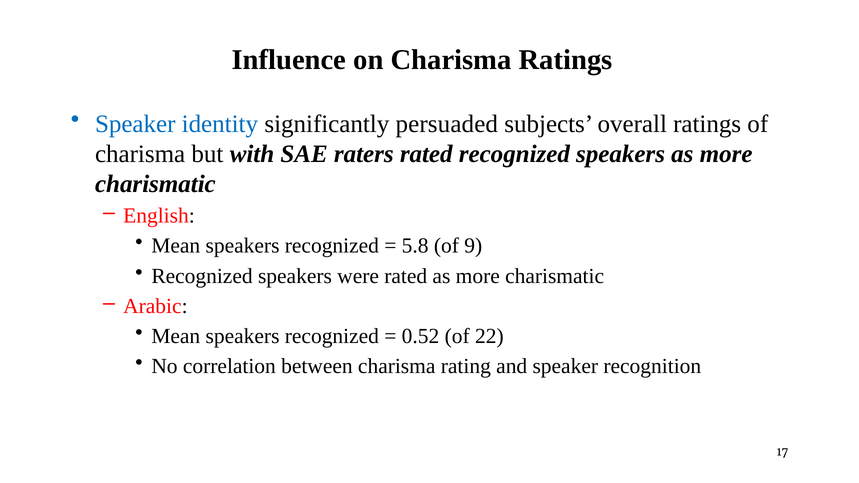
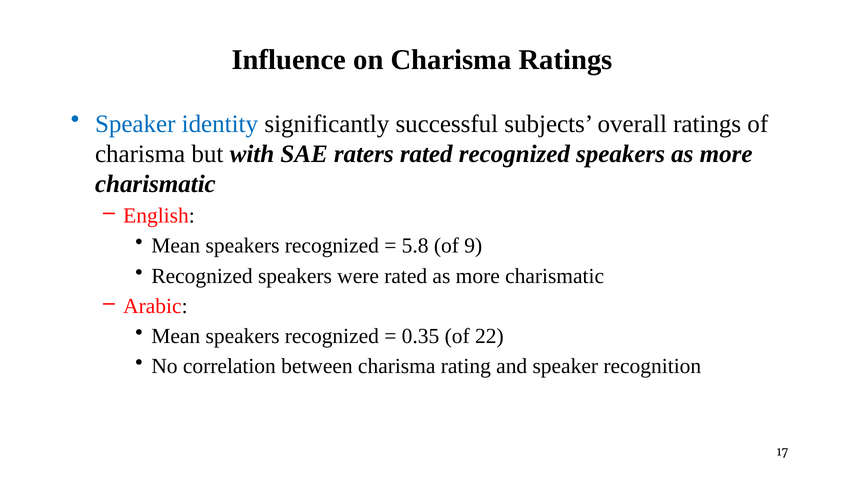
persuaded: persuaded -> successful
0.52: 0.52 -> 0.35
